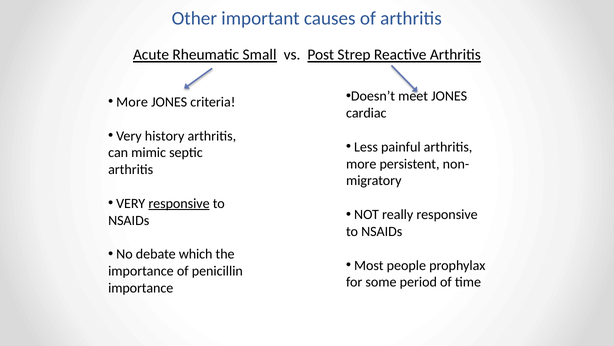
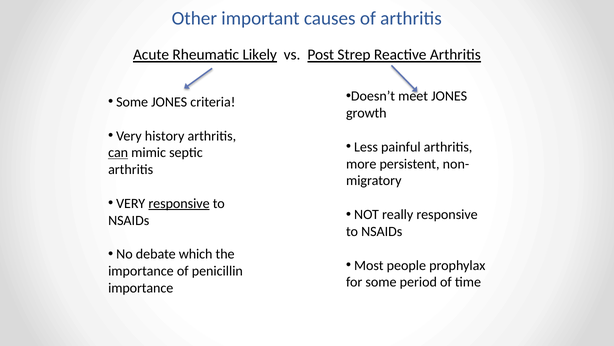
Small: Small -> Likely
More at (132, 102): More -> Some
cardiac: cardiac -> growth
can underline: none -> present
